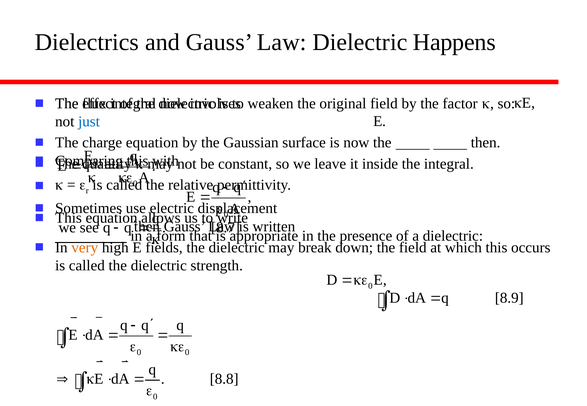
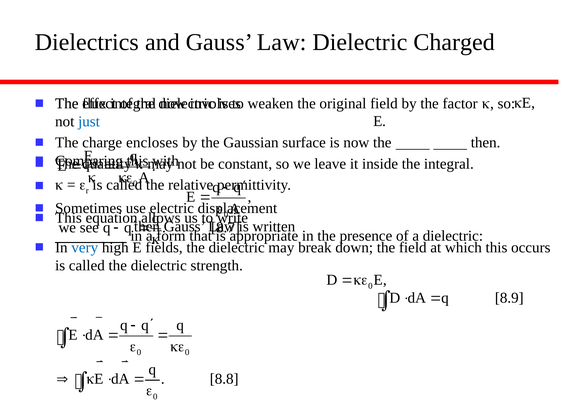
Happens: Happens -> Charged
charge equation: equation -> encloses
very colour: orange -> blue
